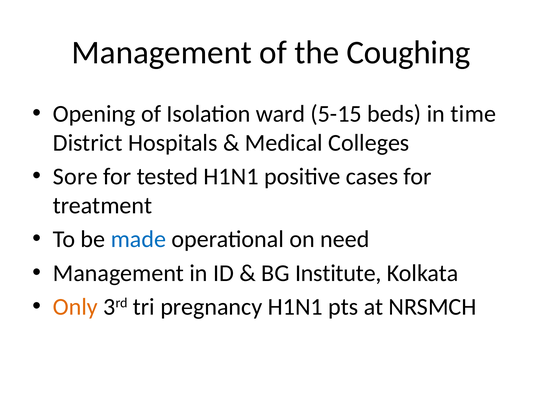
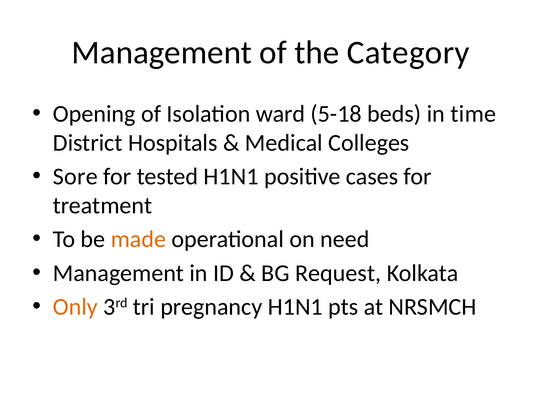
Coughing: Coughing -> Category
5-15: 5-15 -> 5-18
made colour: blue -> orange
Institute: Institute -> Request
